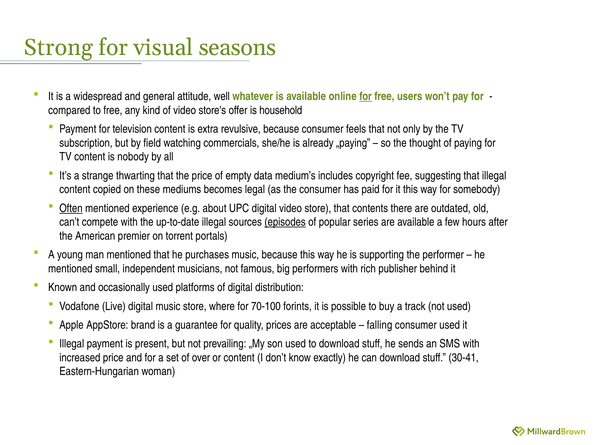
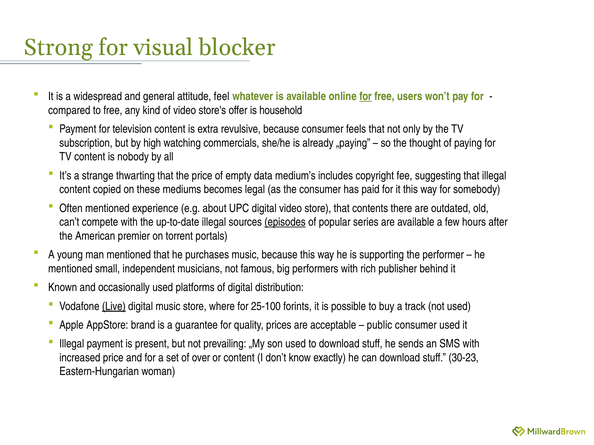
seasons: seasons -> blocker
well: well -> feel
field: field -> high
Often underline: present -> none
Live underline: none -> present
70-100: 70-100 -> 25-100
falling: falling -> public
30-41: 30-41 -> 30-23
